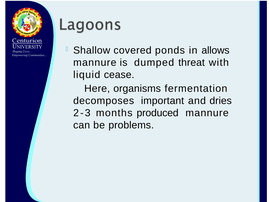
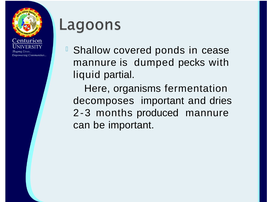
allows: allows -> cease
threat: threat -> pecks
cease: cease -> partial
be problems: problems -> important
